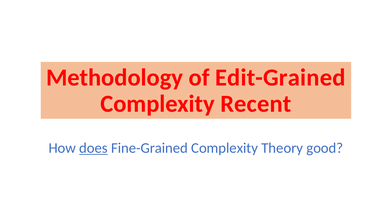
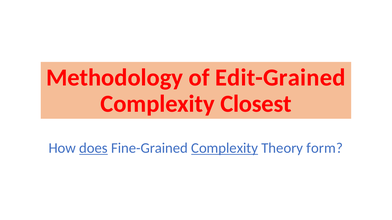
Recent: Recent -> Closest
Complexity at (225, 148) underline: none -> present
good: good -> form
